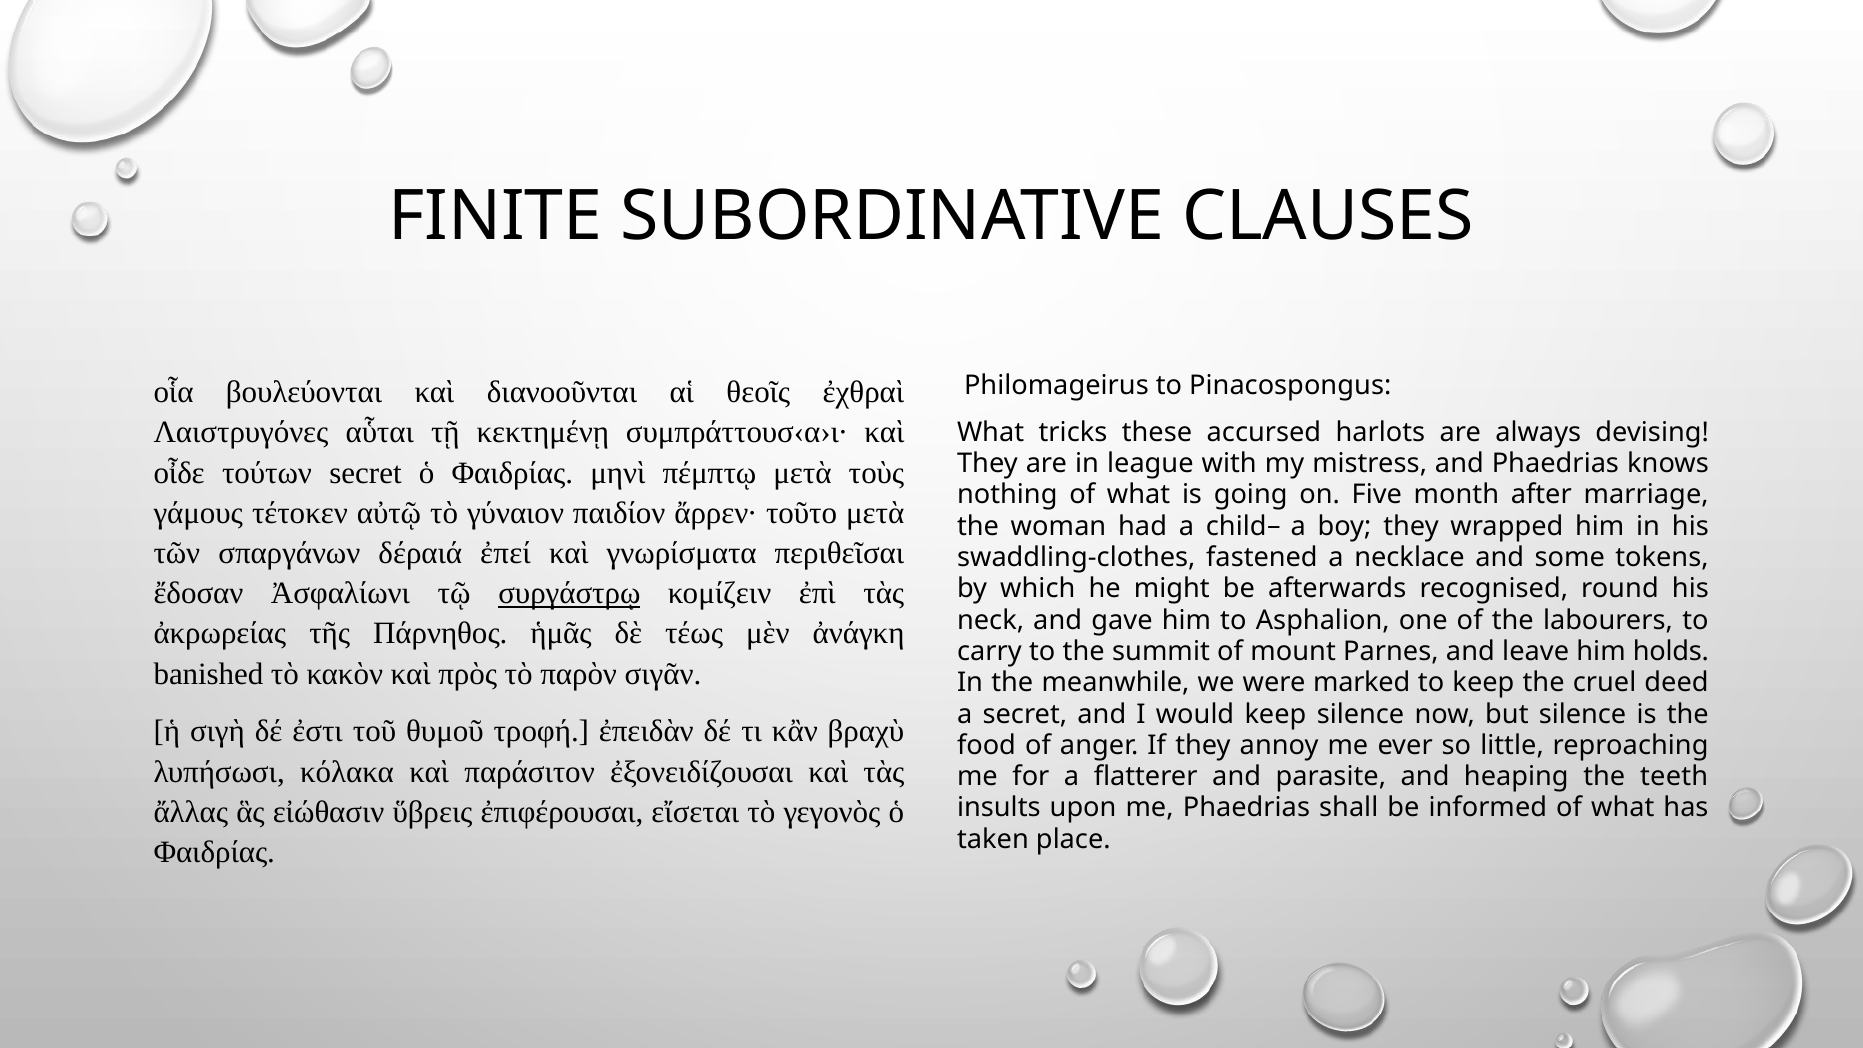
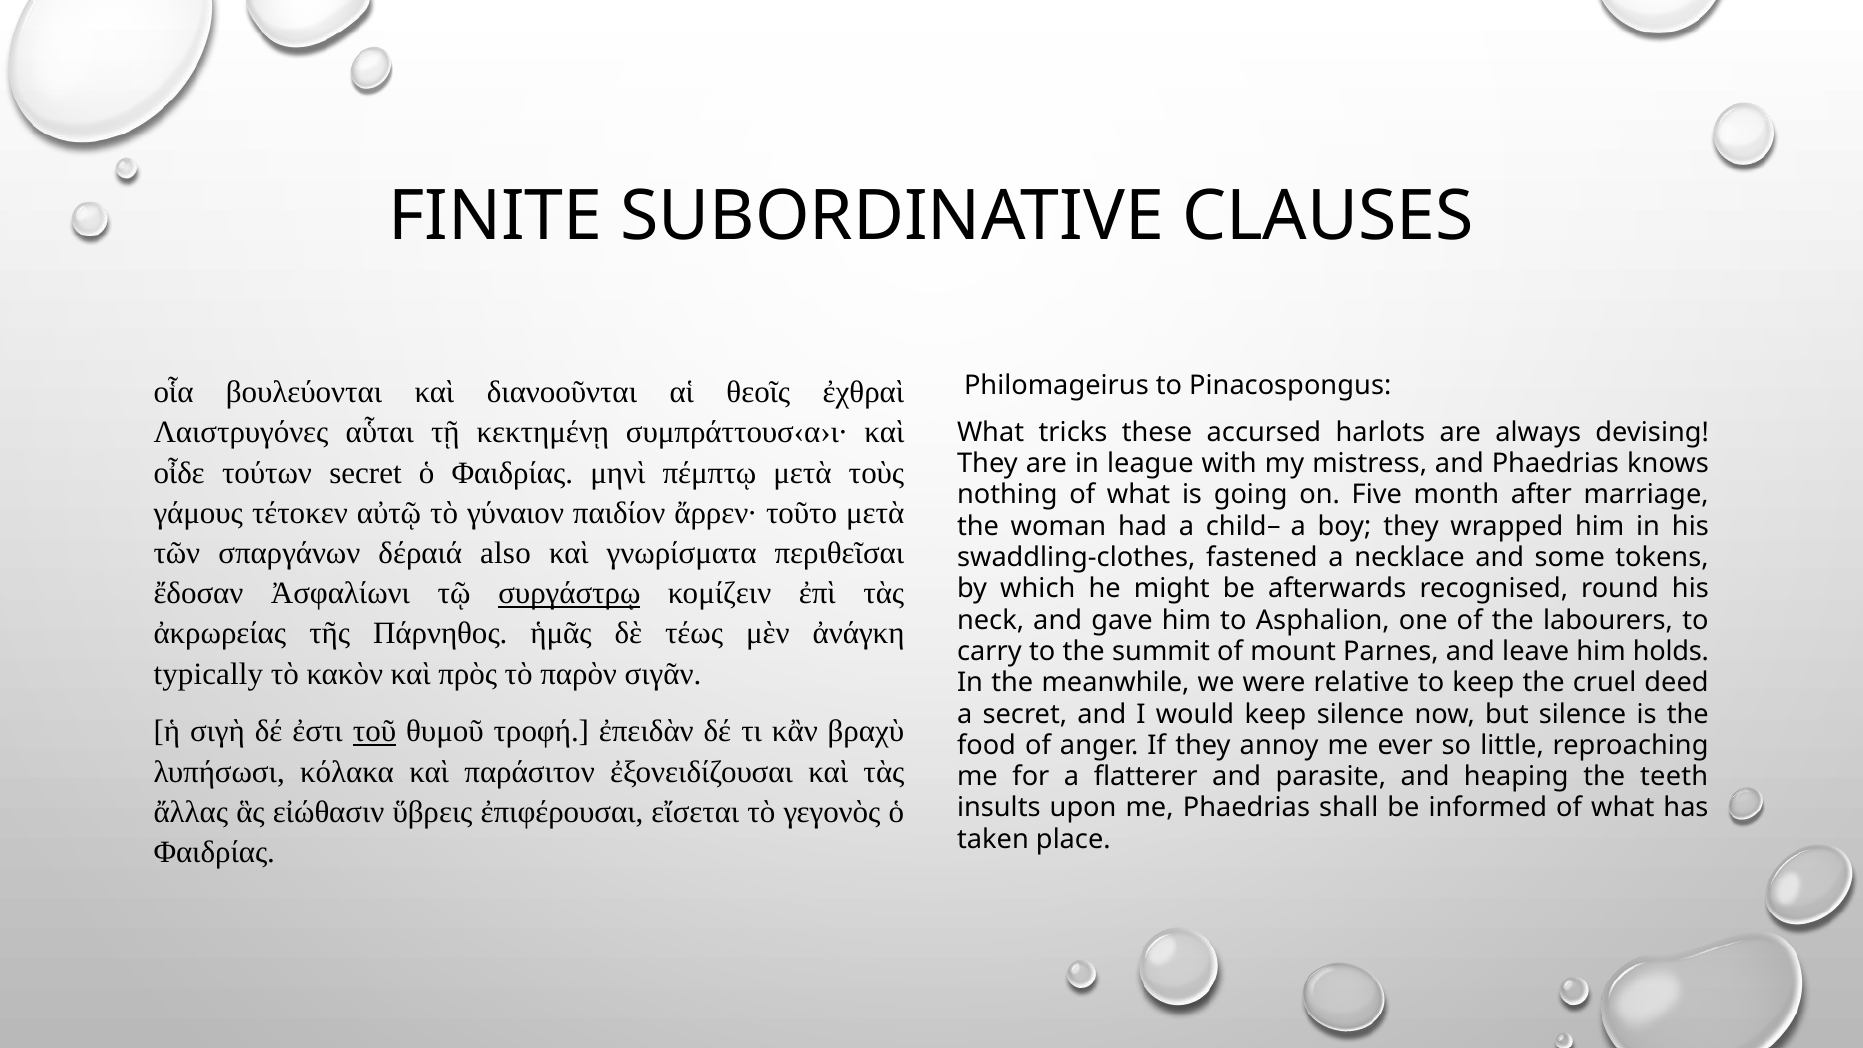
ἐπεί: ἐπεί -> also
banished: banished -> typically
marked: marked -> relative
τοῦ underline: none -> present
